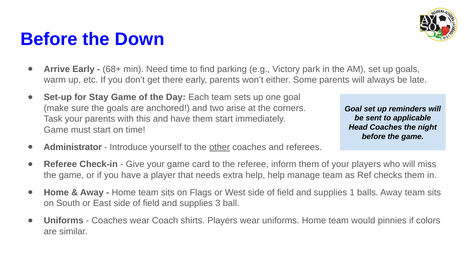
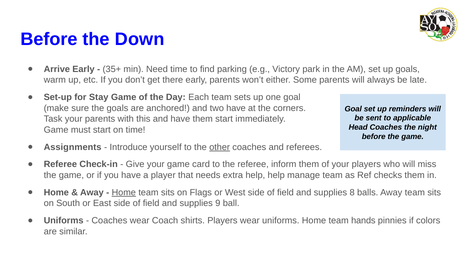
68+: 68+ -> 35+
two arise: arise -> have
Administrator: Administrator -> Assignments
Home at (124, 193) underline: none -> present
1: 1 -> 8
3: 3 -> 9
would: would -> hands
